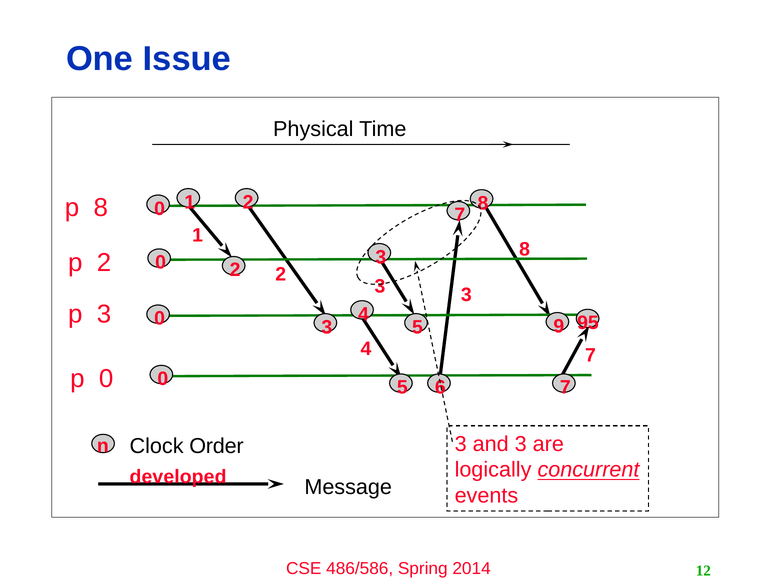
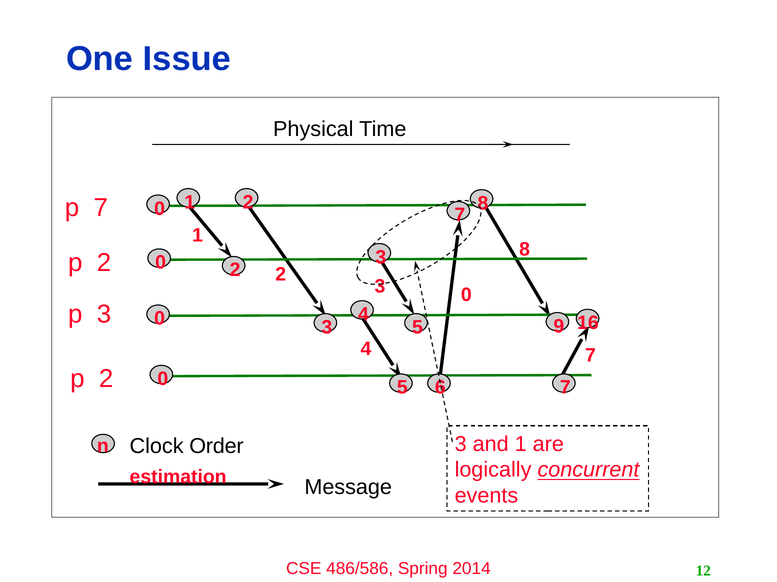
p 8: 8 -> 7
3 at (466, 295): 3 -> 0
95: 95 -> 16
0 at (106, 379): 0 -> 2
and 3: 3 -> 1
developed: developed -> estimation
